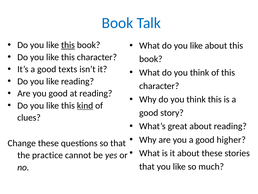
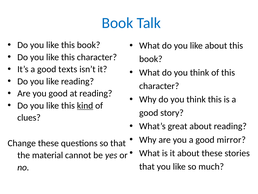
this at (68, 45) underline: present -> none
higher: higher -> mirror
practice: practice -> material
